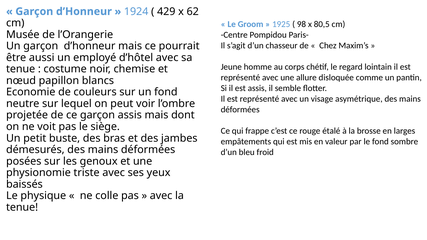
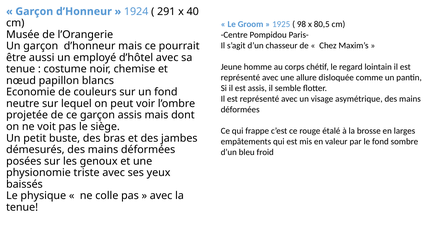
429: 429 -> 291
62: 62 -> 40
